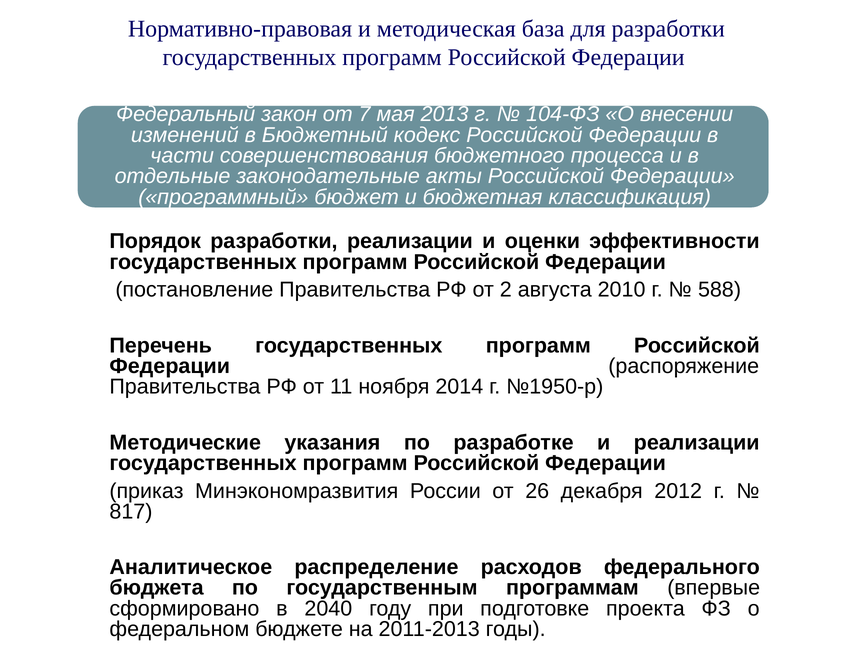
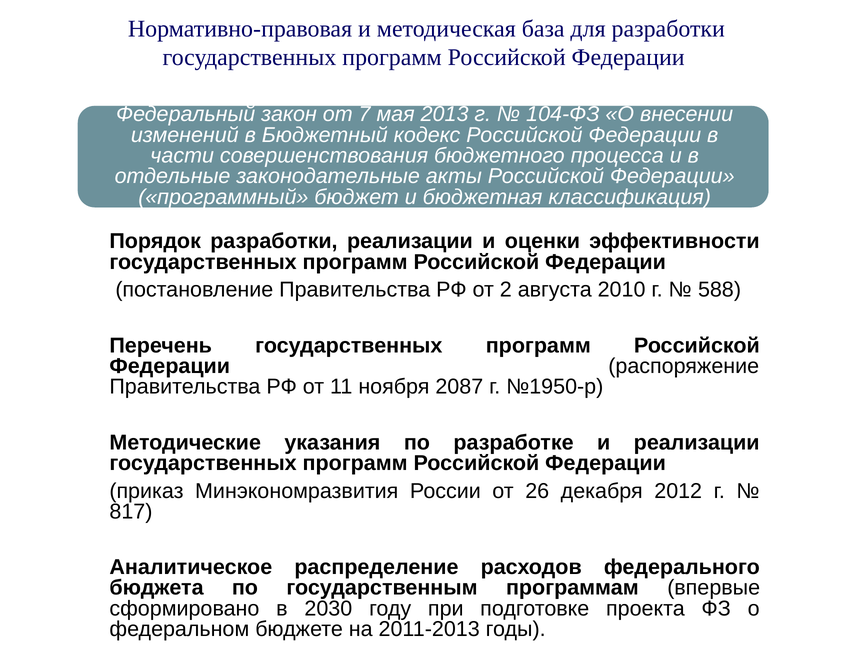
2014: 2014 -> 2087
2040: 2040 -> 2030
